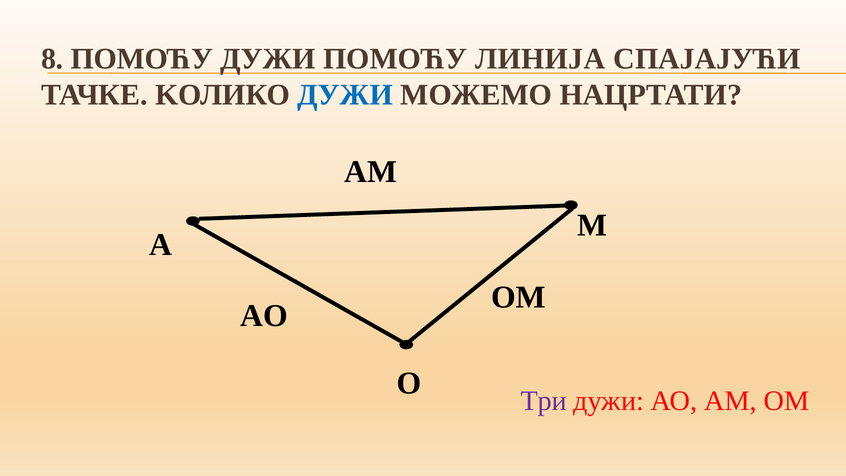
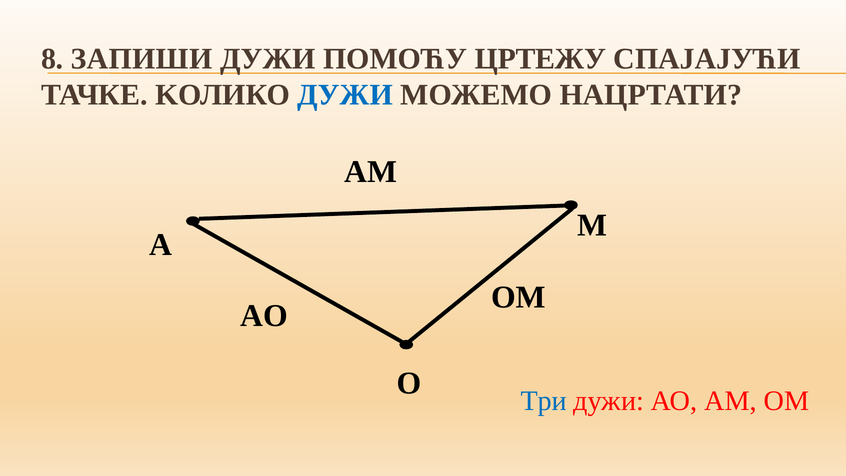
8 ПОМОЋУ: ПОМОЋУ -> ЗАПИШИ
ЛИНИЈА: ЛИНИЈА -> ЦРТЕЖУ
Три colour: purple -> blue
